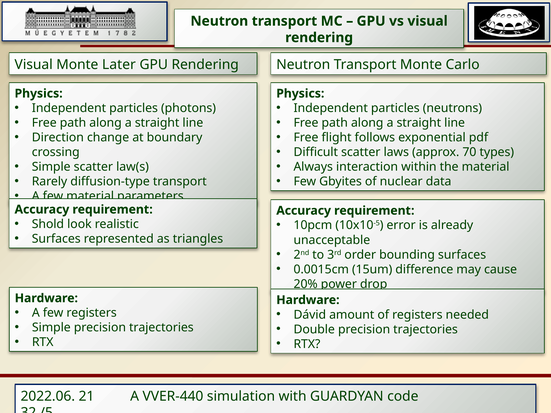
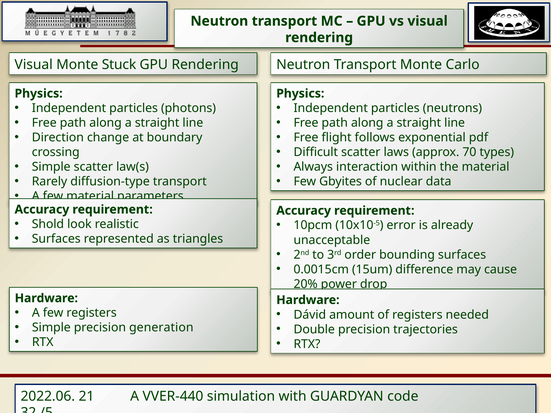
Later: Later -> Stuck
Simple precision trajectories: trajectories -> generation
